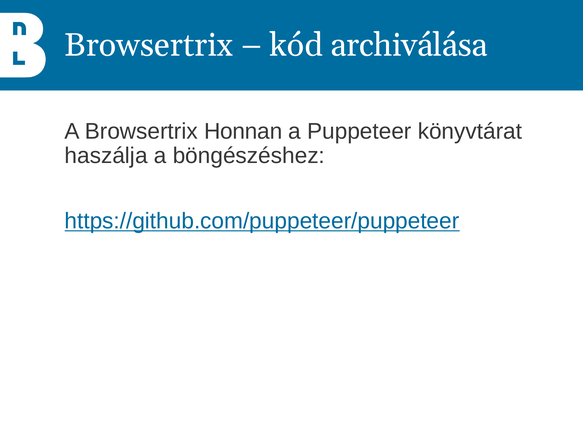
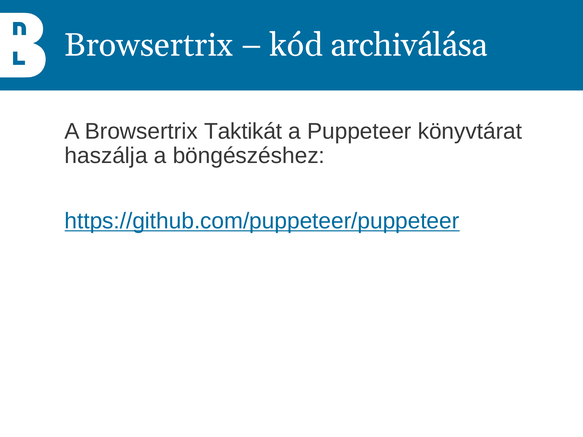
Honnan: Honnan -> Taktikát
